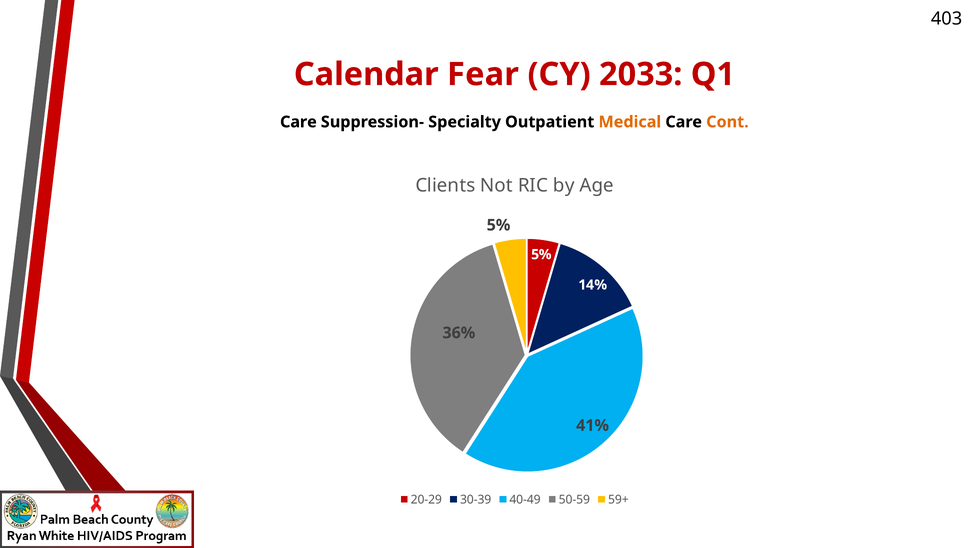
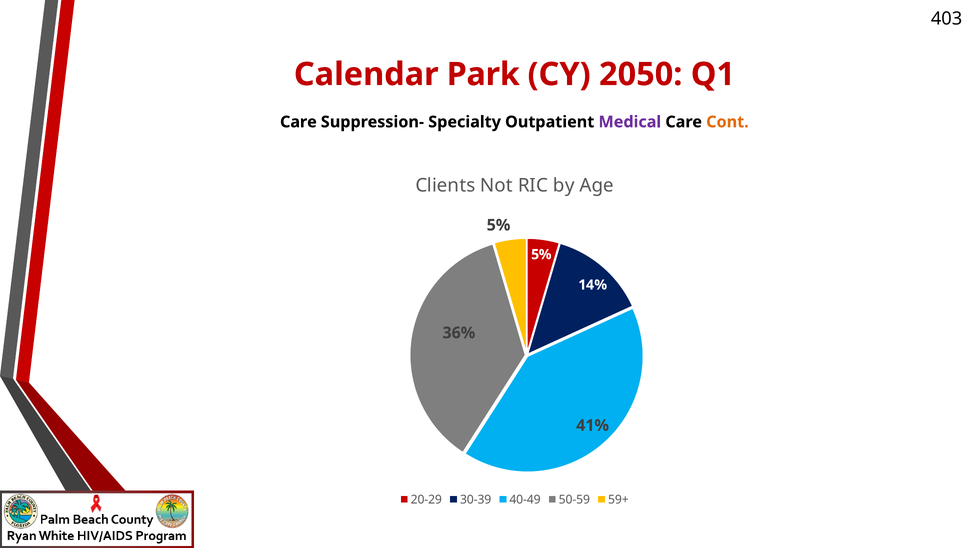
Fear: Fear -> Park
2033: 2033 -> 2050
Medical colour: orange -> purple
